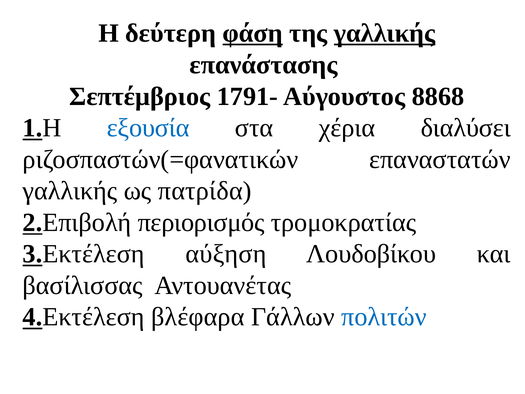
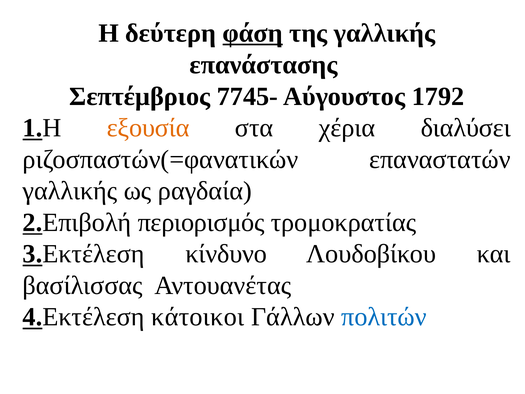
γαλλικής at (385, 33) underline: present -> none
1791-: 1791- -> 7745-
8868: 8868 -> 1792
εξουσία colour: blue -> orange
πατρίδα: πατρίδα -> ραγδαία
αύξηση: αύξηση -> κίνδυνο
βλέφαρα: βλέφαρα -> κάτοικοι
